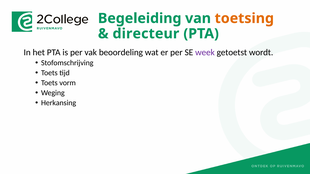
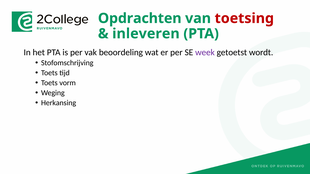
Begeleiding: Begeleiding -> Opdrachten
toetsing colour: orange -> red
directeur: directeur -> inleveren
